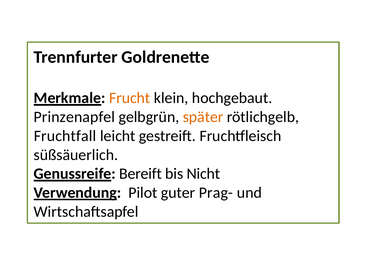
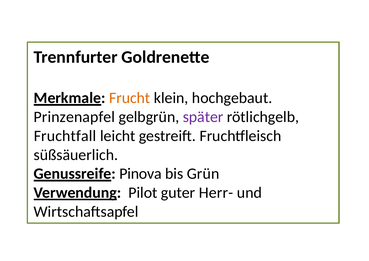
später colour: orange -> purple
Bereift: Bereift -> Pinova
Nicht: Nicht -> Grün
Prag-: Prag- -> Herr-
